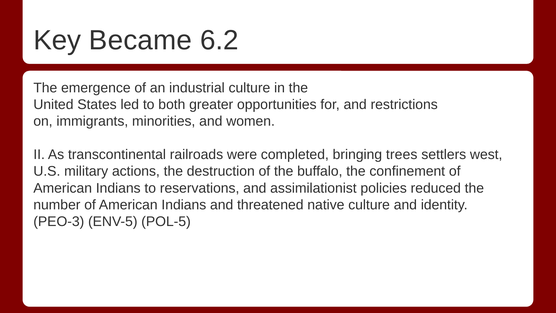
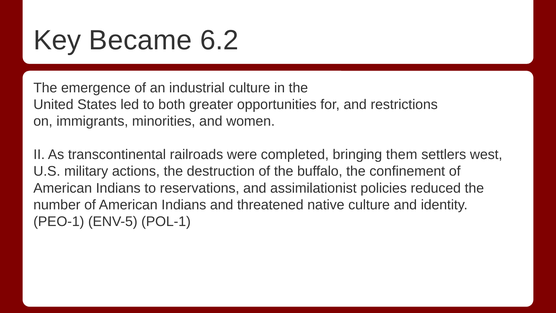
trees: trees -> them
PEO-3: PEO-3 -> PEO-1
POL-5: POL-5 -> POL-1
